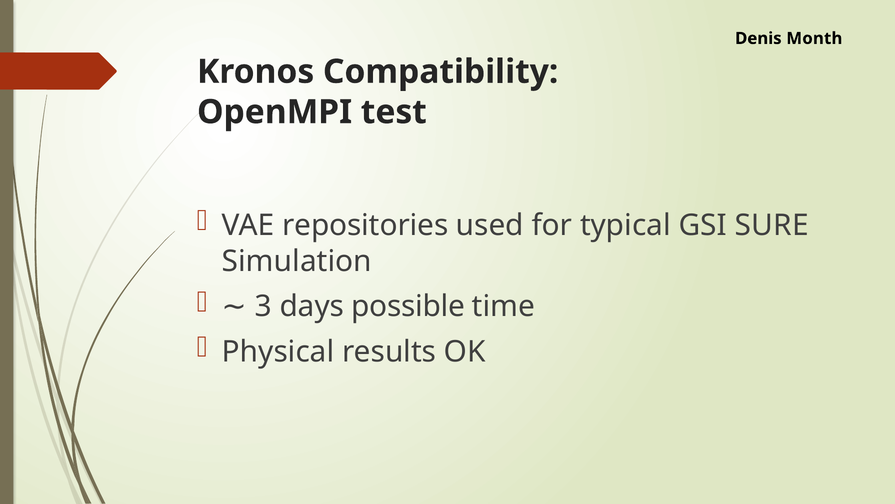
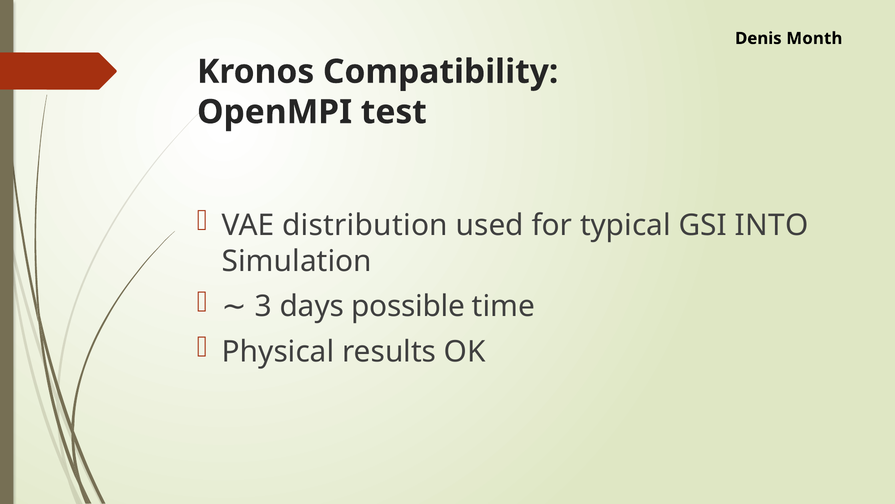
repositories: repositories -> distribution
SURE: SURE -> INTO
